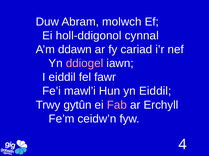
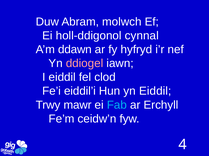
cariad: cariad -> hyfryd
fawr: fawr -> clod
mawl’i: mawl’i -> eiddil’i
gytûn: gytûn -> mawr
Fab colour: pink -> light blue
